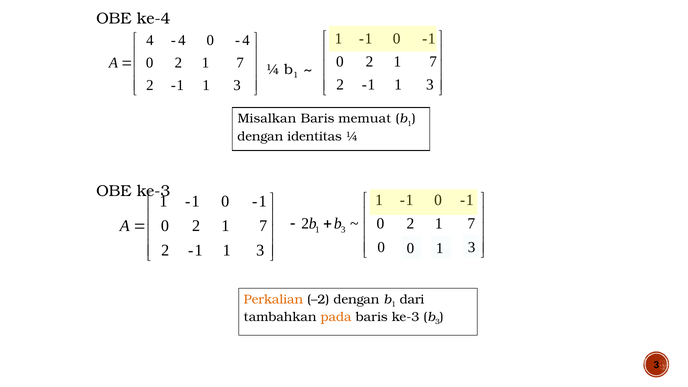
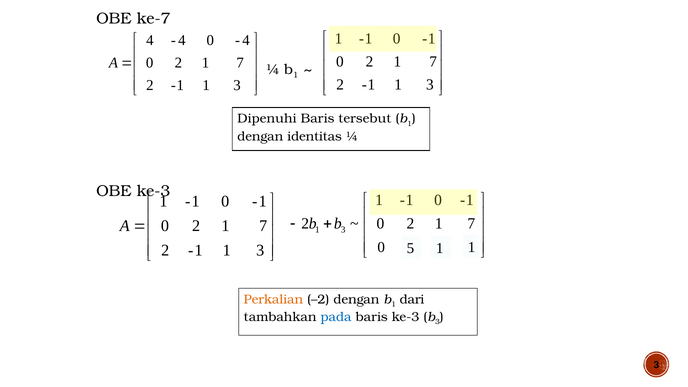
ke-4: ke-4 -> ke-7
Misalkan: Misalkan -> Dipenuhi
memuat: memuat -> tersebut
0 0: 0 -> 5
3 at (472, 247): 3 -> 1
pada colour: orange -> blue
